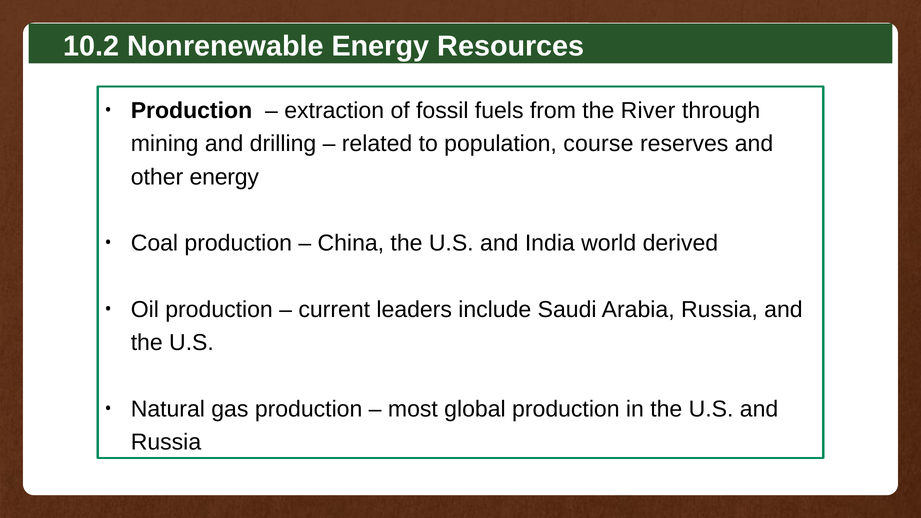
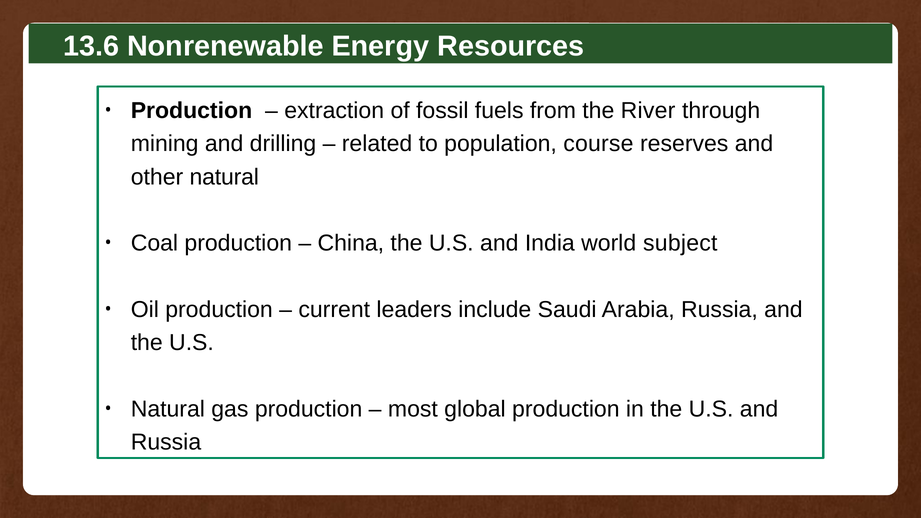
10.2: 10.2 -> 13.6
other energy: energy -> natural
derived: derived -> subject
